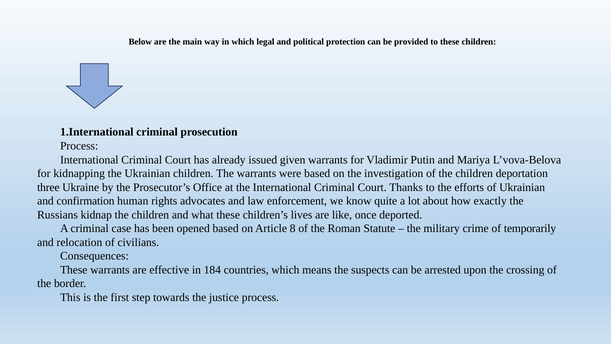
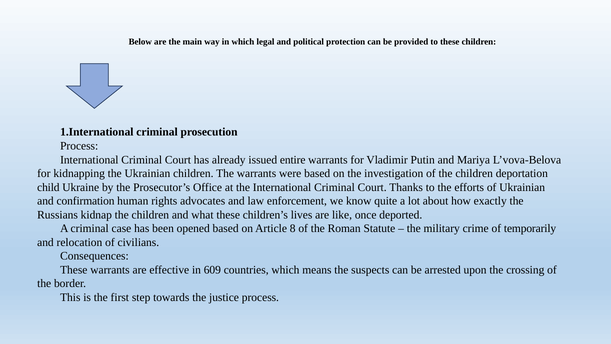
given: given -> entire
three: three -> child
184: 184 -> 609
